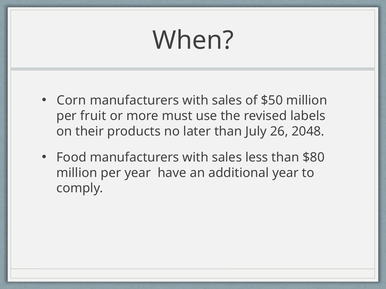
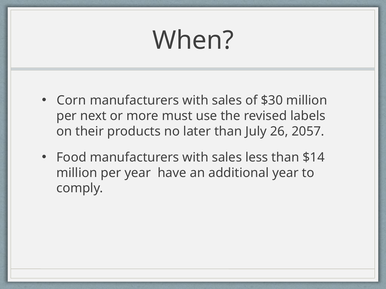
$50: $50 -> $30
fruit: fruit -> next
2048: 2048 -> 2057
$80: $80 -> $14
